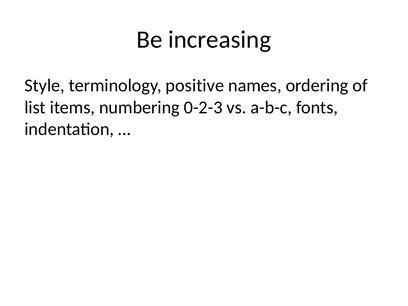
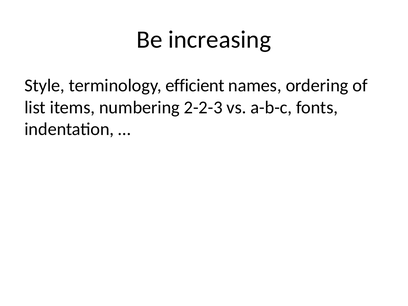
positive: positive -> efficient
0-2-3: 0-2-3 -> 2-2-3
